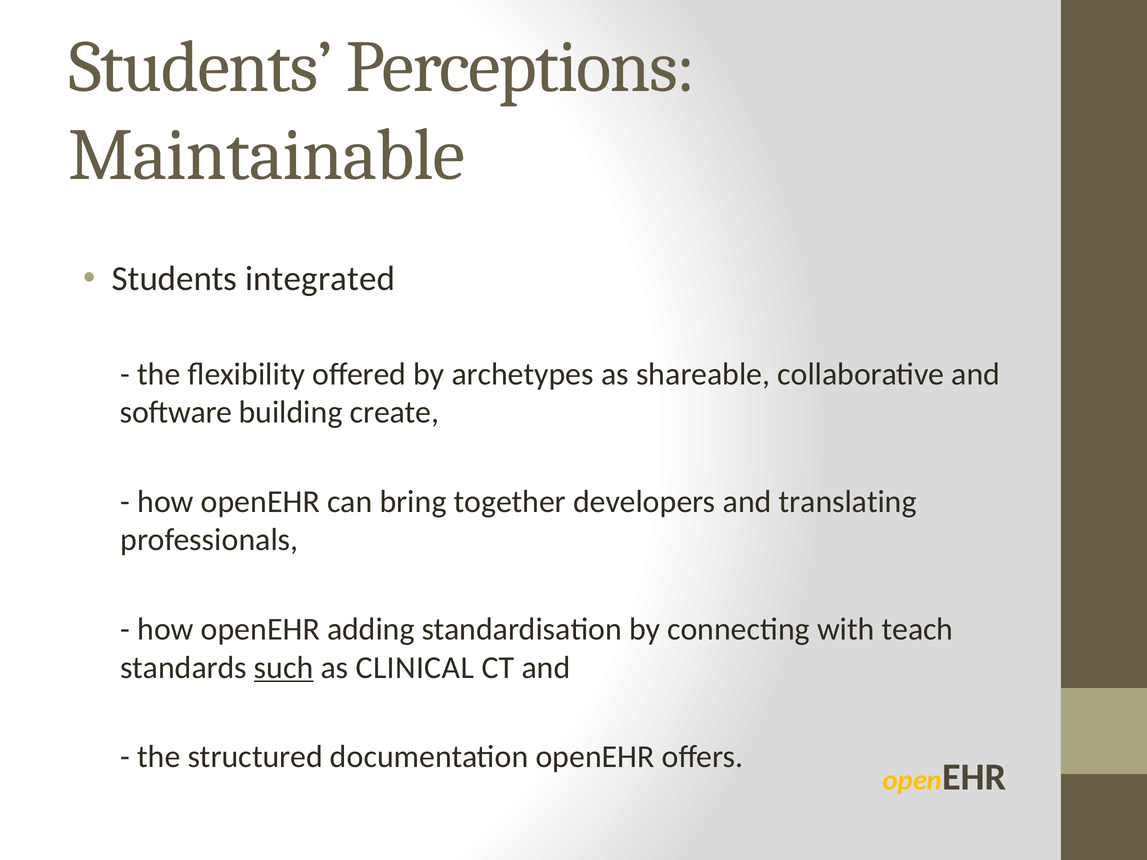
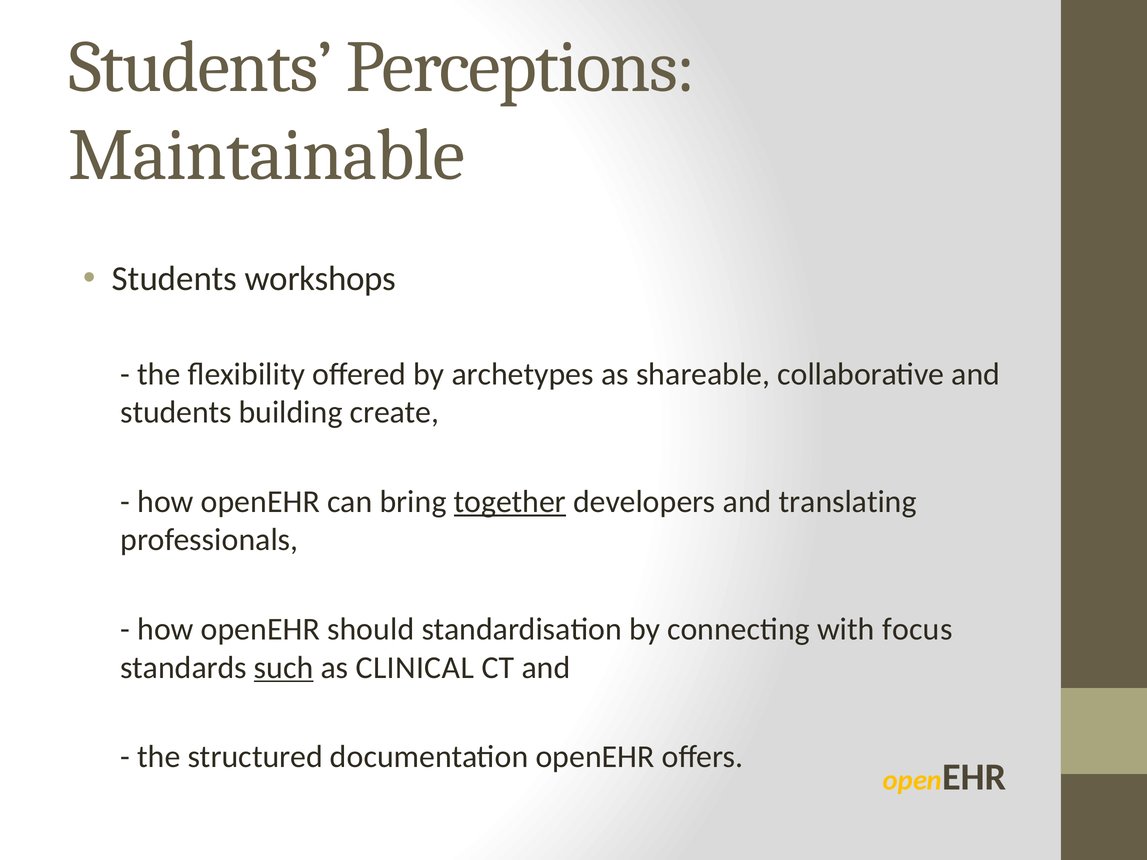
integrated: integrated -> workshops
software at (176, 413): software -> students
together underline: none -> present
adding: adding -> should
teach: teach -> focus
